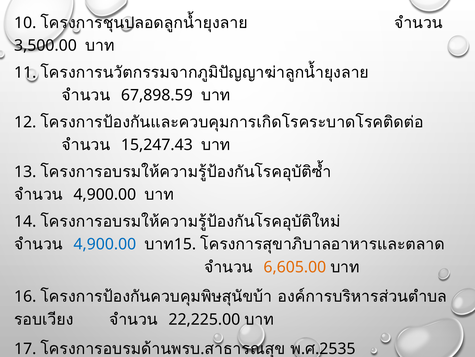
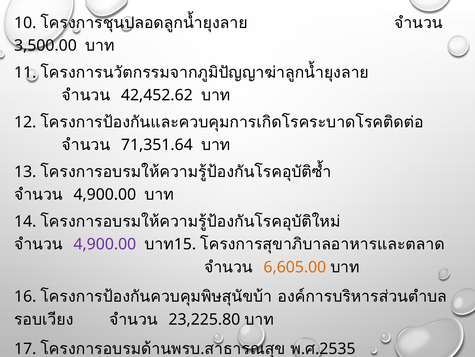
67,898.59: 67,898.59 -> 42,452.62
15,247.43: 15,247.43 -> 71,351.64
4,900.00 at (105, 244) colour: blue -> purple
22,225.00: 22,225.00 -> 23,225.80
